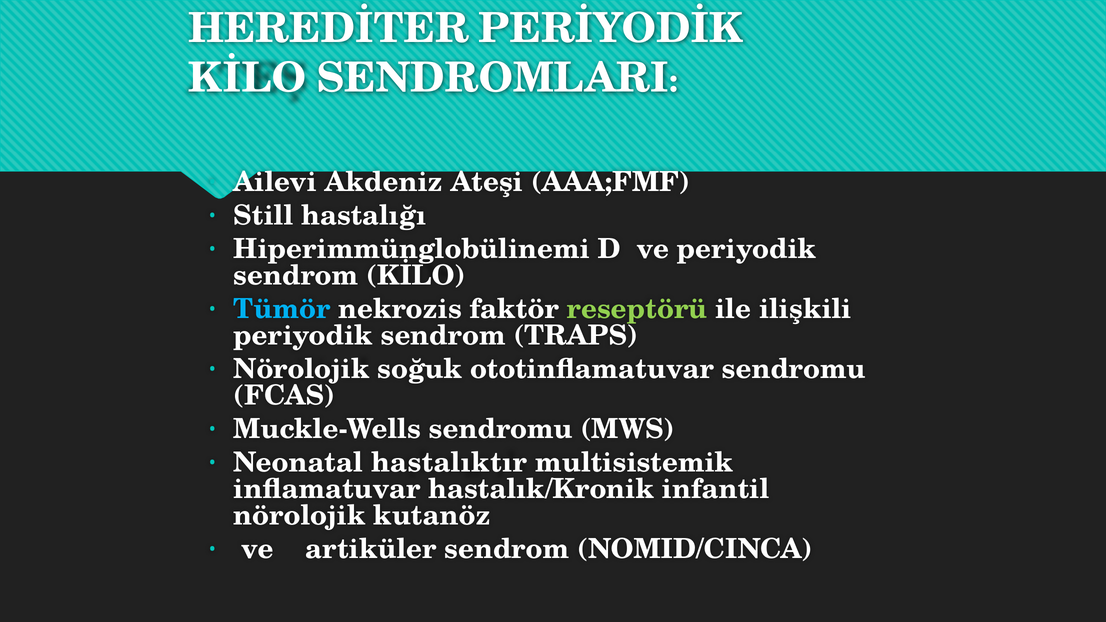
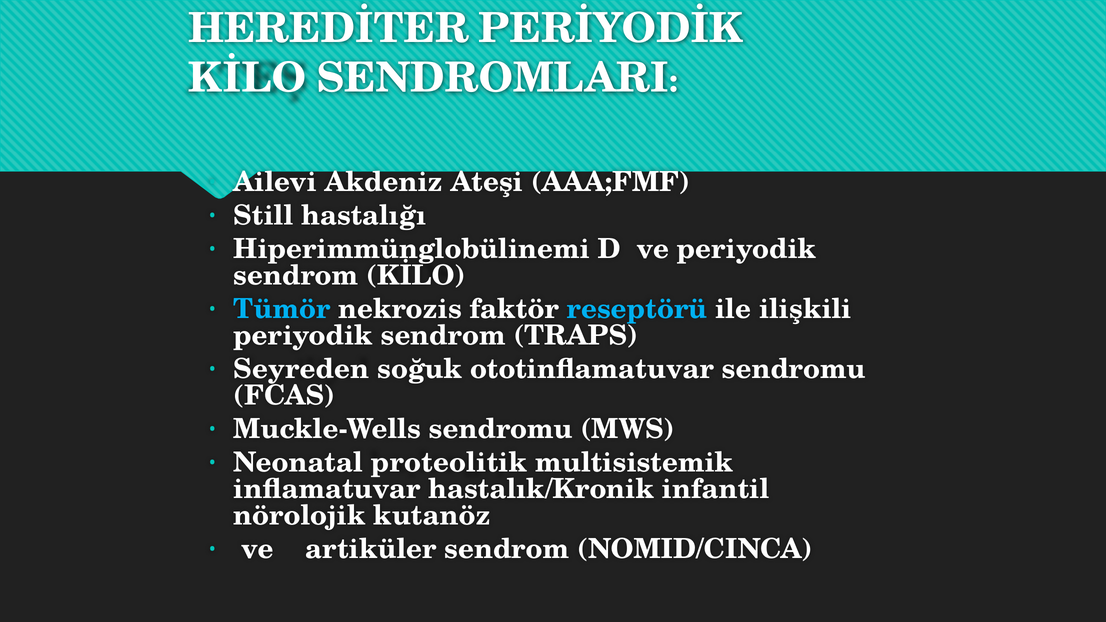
reseptörü colour: light green -> light blue
Nörolojik at (301, 369): Nörolojik -> Seyreden
hastalıktır: hastalıktır -> proteolitik
